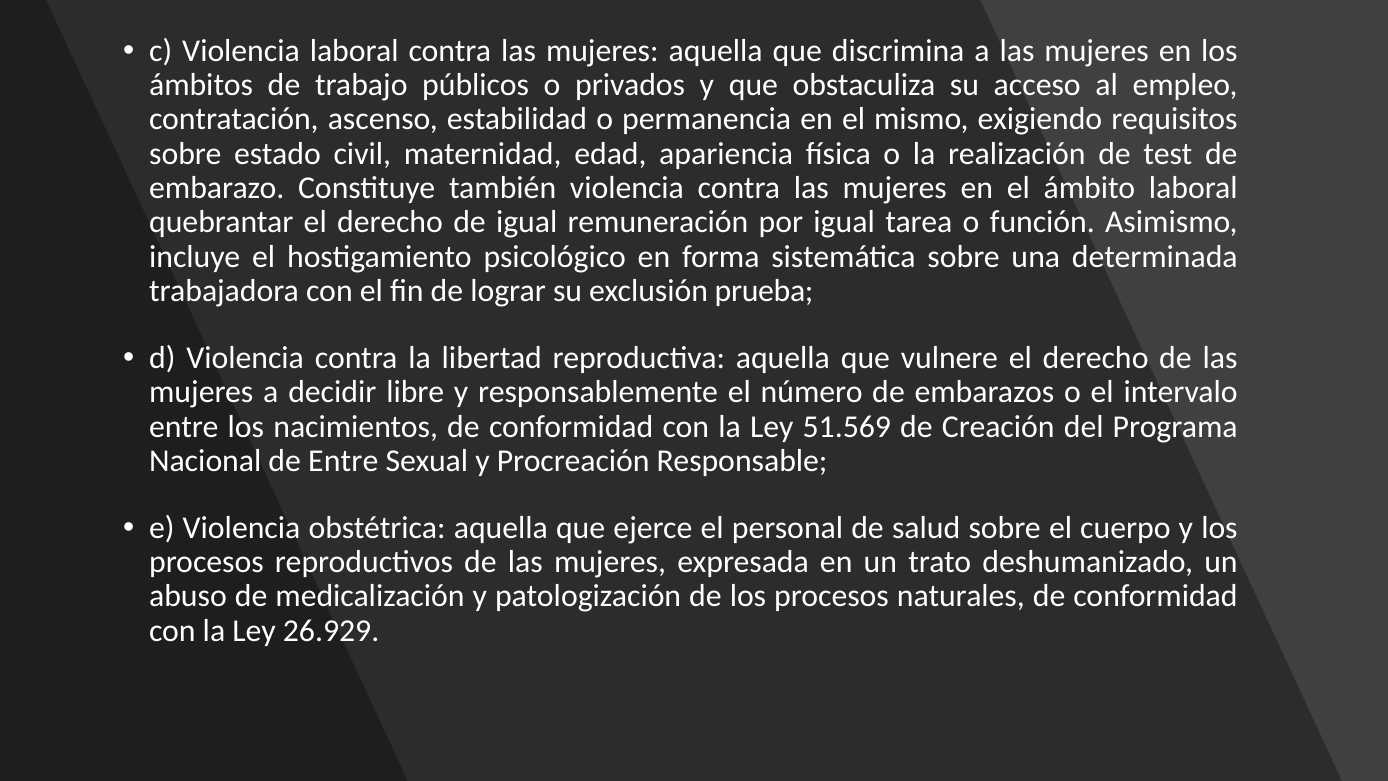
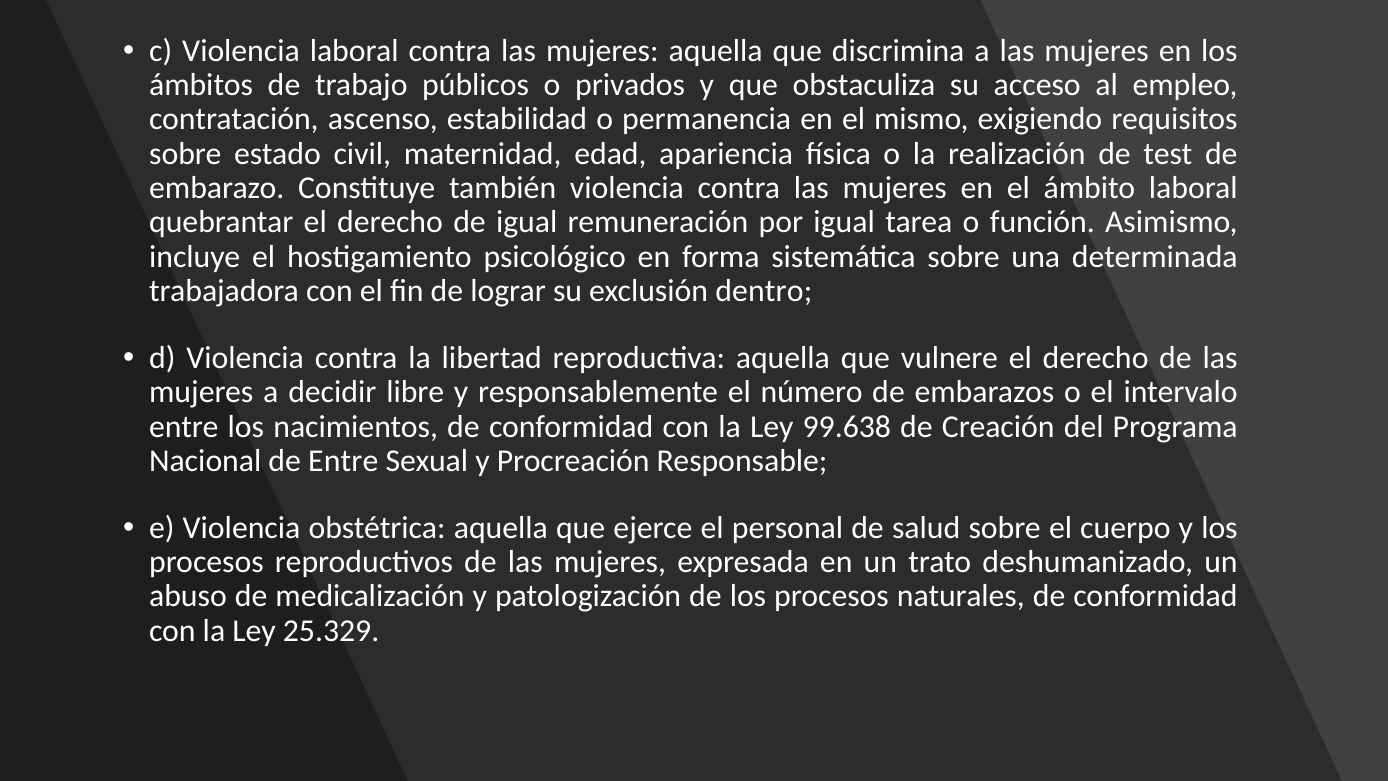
prueba: prueba -> dentro
51.569: 51.569 -> 99.638
26.929: 26.929 -> 25.329
